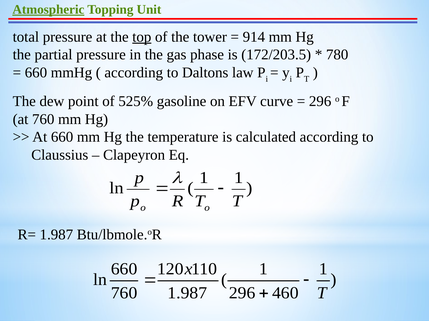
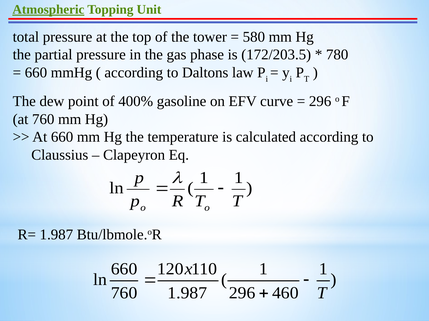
top underline: present -> none
914: 914 -> 580
525%: 525% -> 400%
